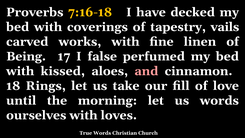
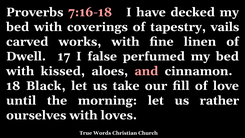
7:16-18 colour: yellow -> pink
Being: Being -> Dwell
Rings: Rings -> Black
us words: words -> rather
